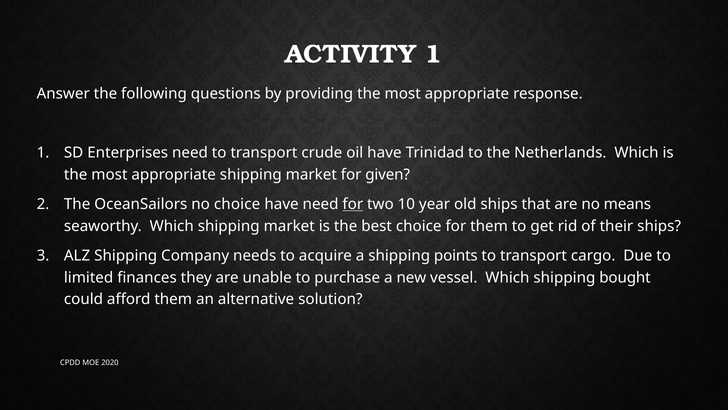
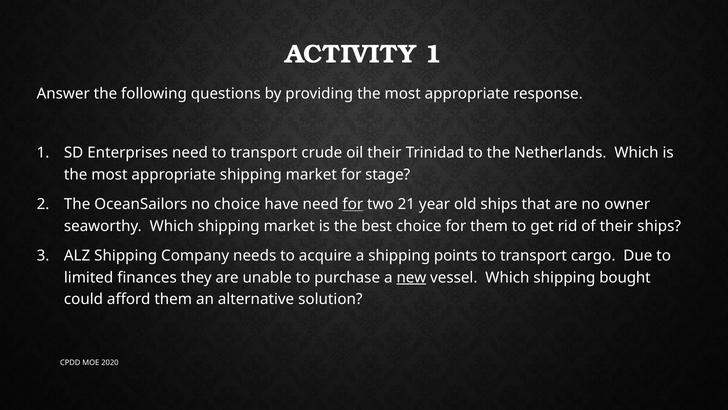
oil have: have -> their
given: given -> stage
10: 10 -> 21
means: means -> owner
new underline: none -> present
